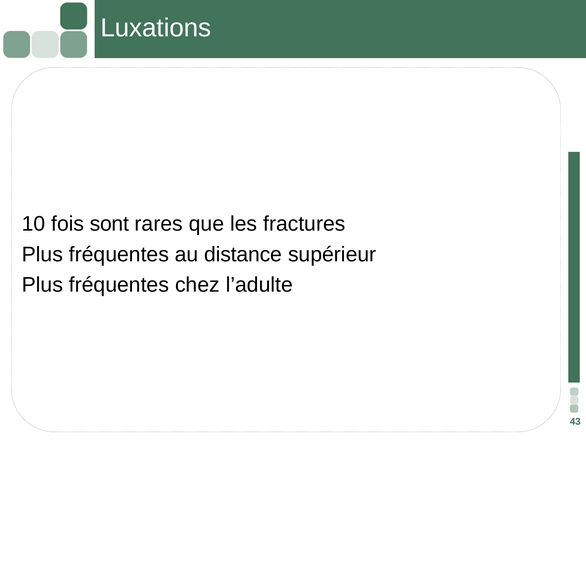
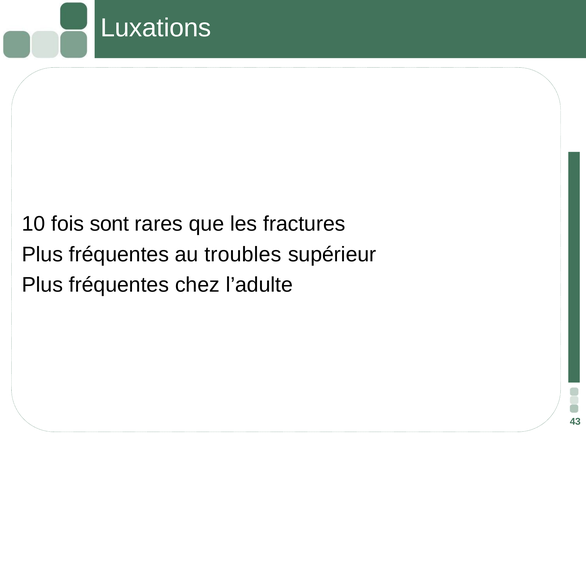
distance: distance -> troubles
